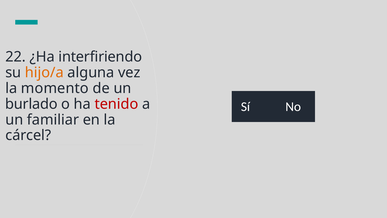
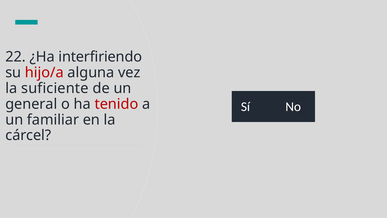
hijo/a colour: orange -> red
momento: momento -> suficiente
burlado: burlado -> general
